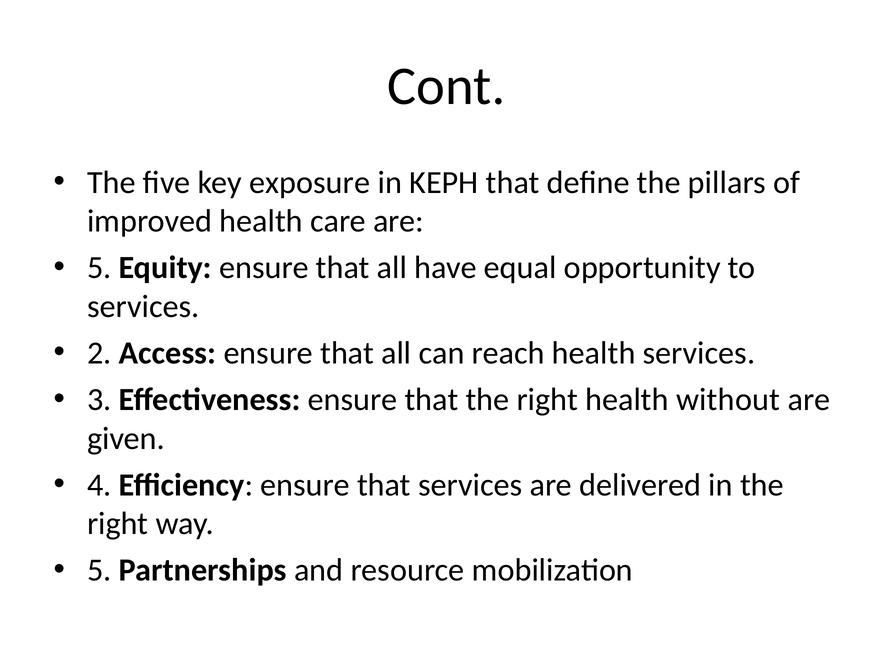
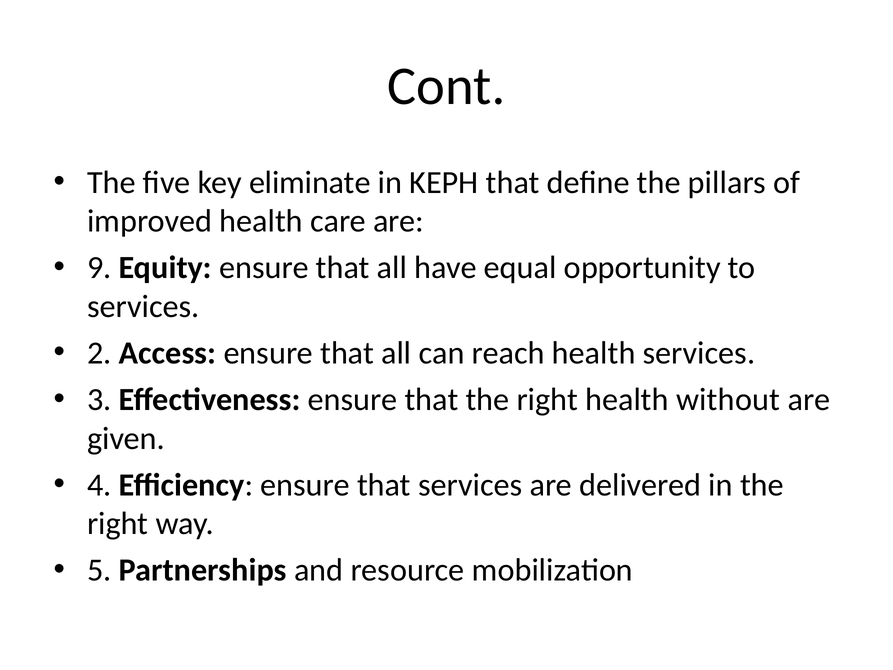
exposure: exposure -> eliminate
5 at (99, 268): 5 -> 9
